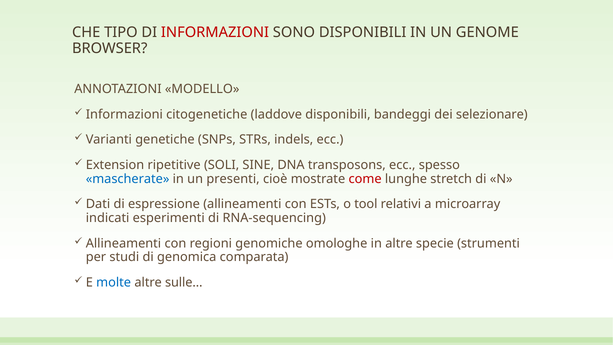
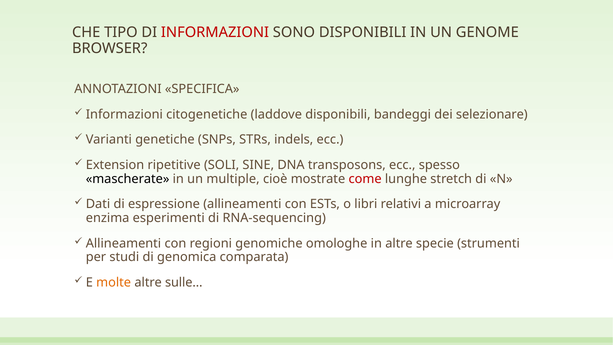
MODELLO: MODELLO -> SPECIFICA
mascherate colour: blue -> black
presenti: presenti -> multiple
tool: tool -> libri
indicati: indicati -> enzima
molte colour: blue -> orange
